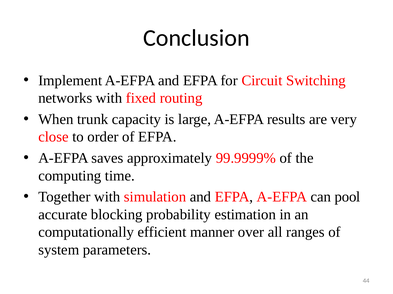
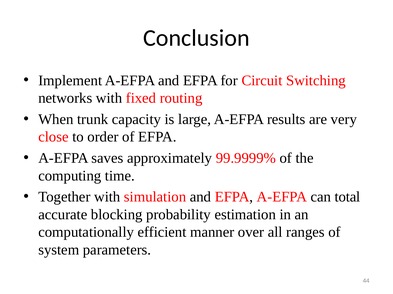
pool: pool -> total
